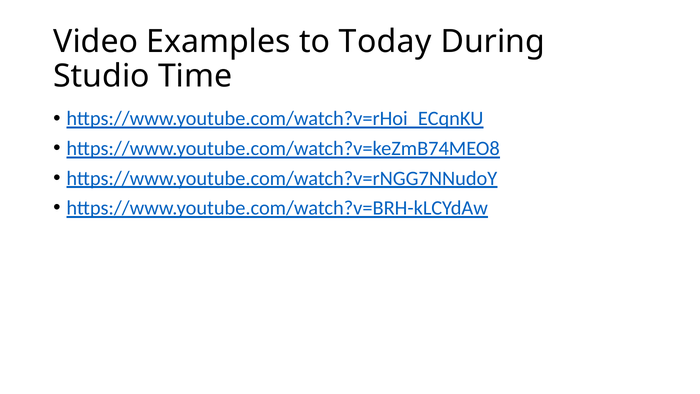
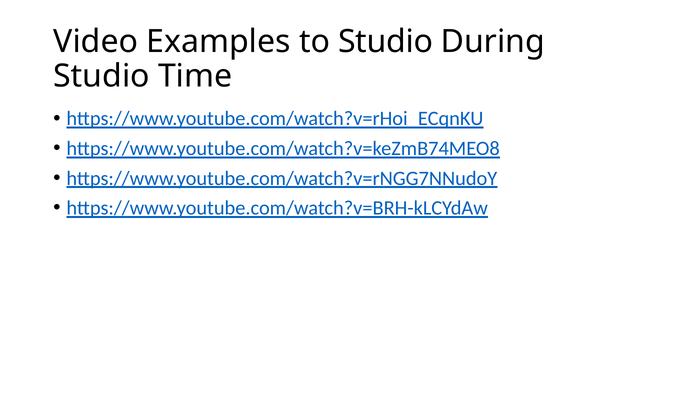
to Today: Today -> Studio
